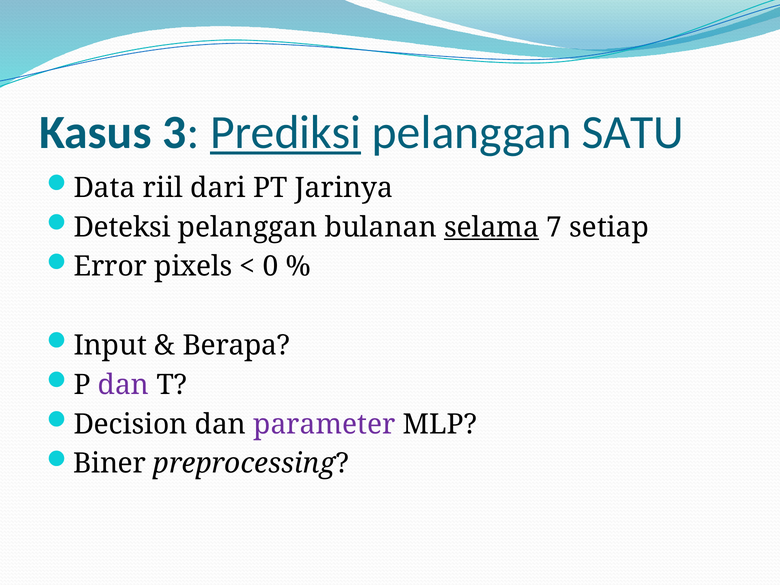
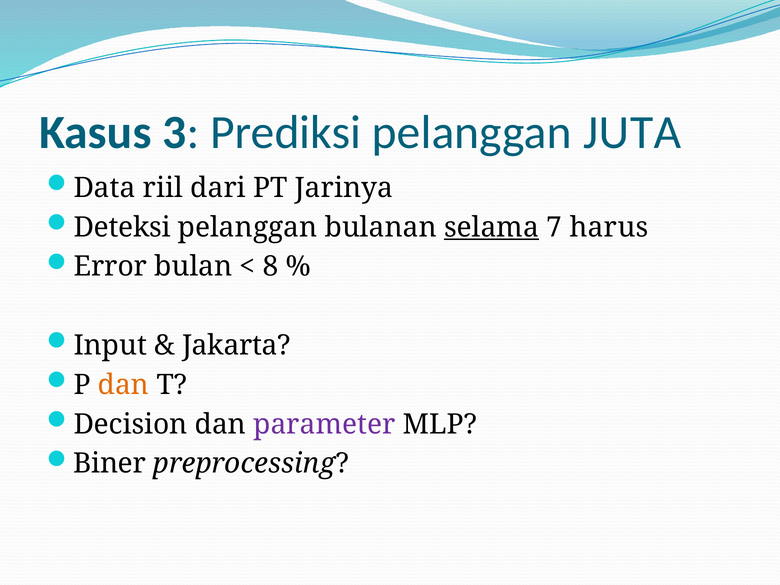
Prediksi underline: present -> none
SATU: SATU -> JUTA
setiap: setiap -> harus
pixels: pixels -> bulan
0: 0 -> 8
Berapa: Berapa -> Jakarta
dan at (123, 385) colour: purple -> orange
